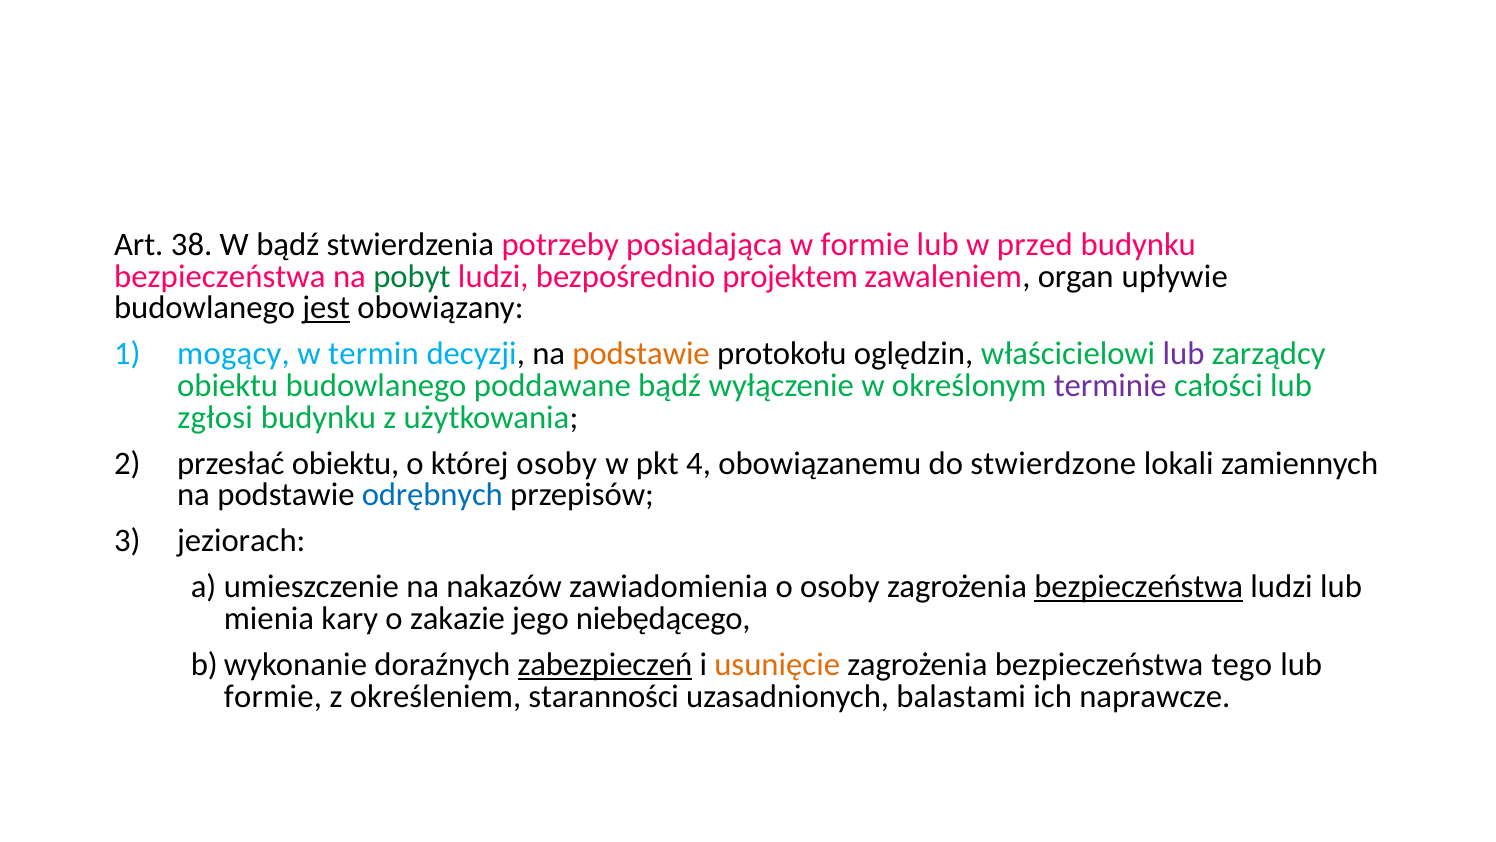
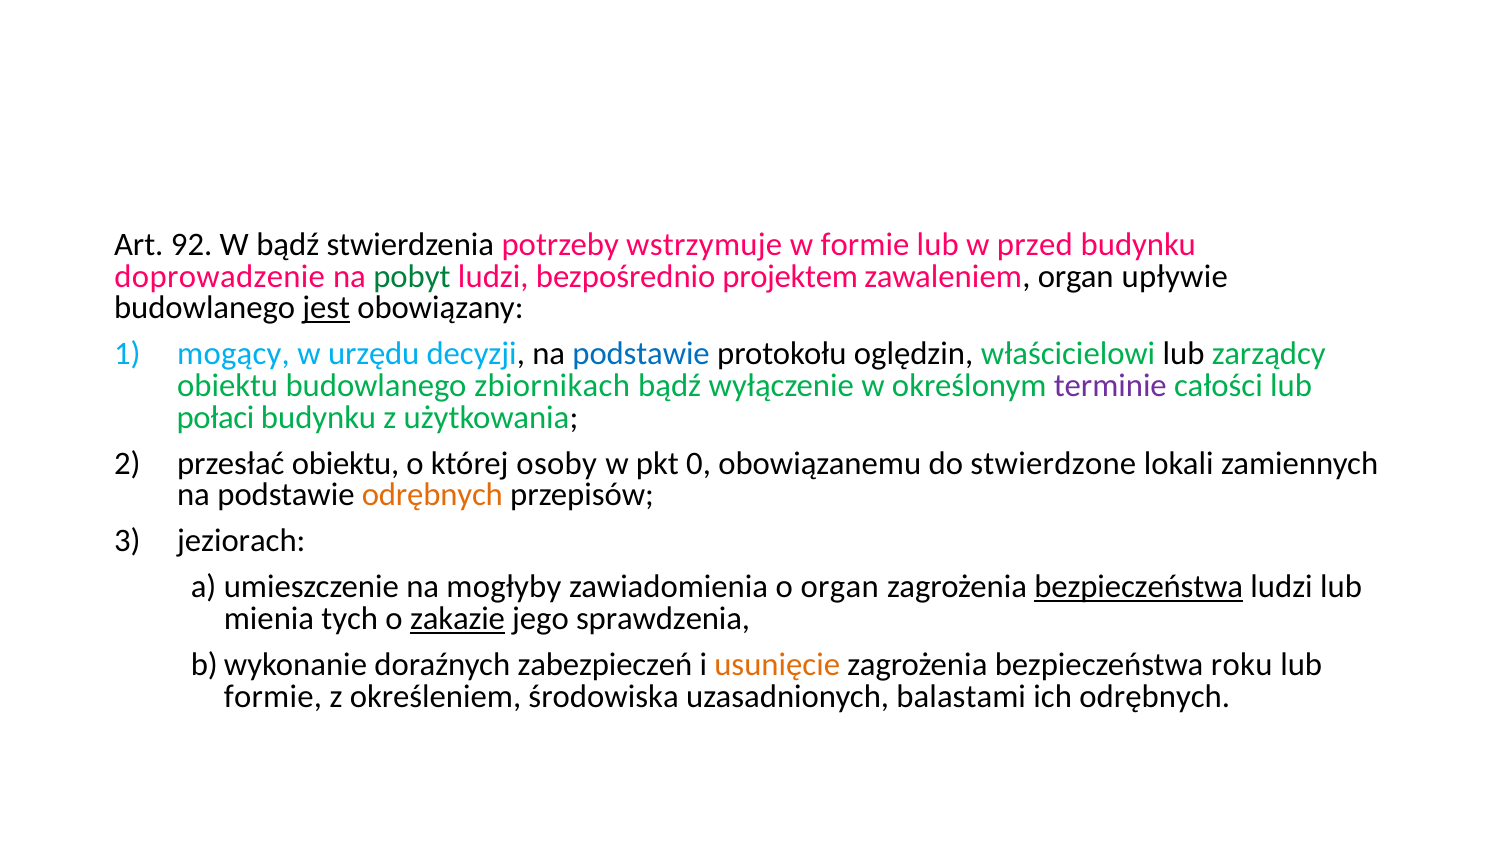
38: 38 -> 92
posiadająca: posiadająca -> wstrzymuje
bezpieczeństwa at (220, 276): bezpieczeństwa -> doprowadzenie
termin: termin -> urzędu
podstawie at (641, 354) colour: orange -> blue
lub at (1184, 354) colour: purple -> black
poddawane: poddawane -> zbiornikach
zgłosi: zgłosi -> połaci
4: 4 -> 0
odrębnych at (432, 495) colour: blue -> orange
nakazów: nakazów -> mogłyby
o osoby: osoby -> organ
kary: kary -> tych
zakazie underline: none -> present
niebędącego: niebędącego -> sprawdzenia
zabezpieczeń underline: present -> none
tego: tego -> roku
staranności: staranności -> środowiska
ich naprawcze: naprawcze -> odrębnych
